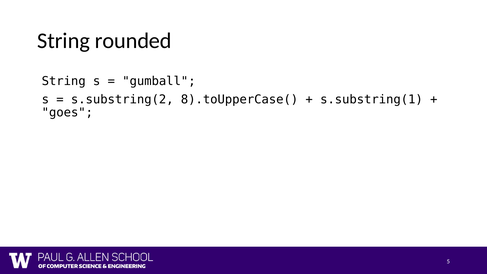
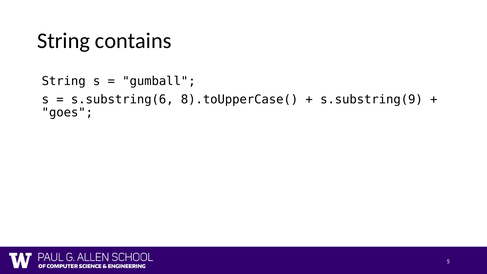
rounded: rounded -> contains
s.substring(2: s.substring(2 -> s.substring(6
s.substring(1: s.substring(1 -> s.substring(9
